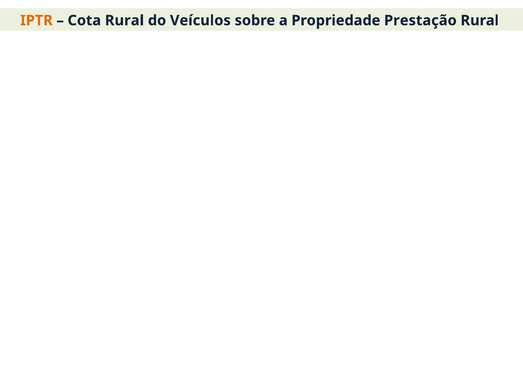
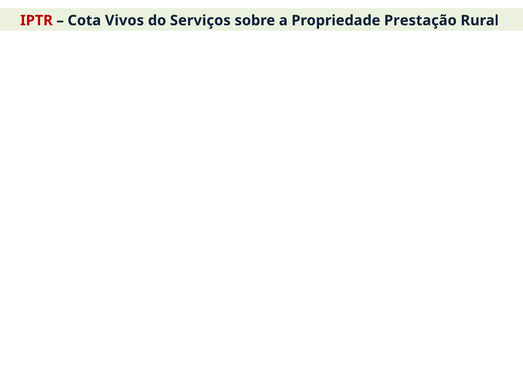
IPTR colour: orange -> red
Cota Rural: Rural -> Vivos
Veículos: Veículos -> Serviços
